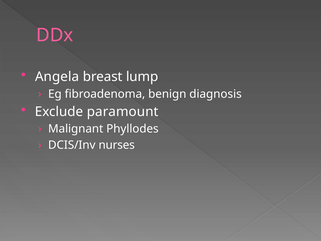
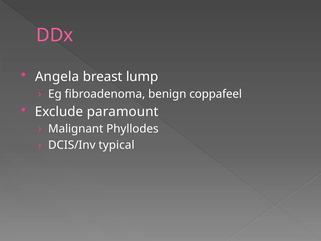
diagnosis: diagnosis -> coppafeel
nurses: nurses -> typical
